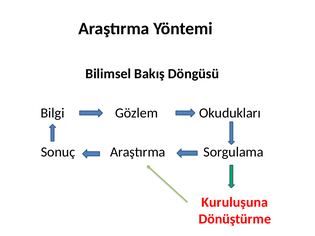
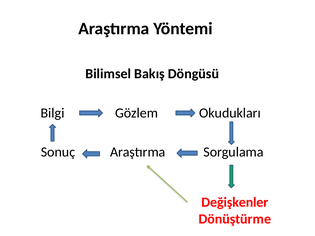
Kuruluşuna: Kuruluşuna -> Değişkenler
